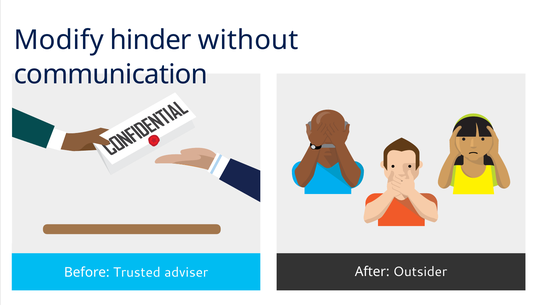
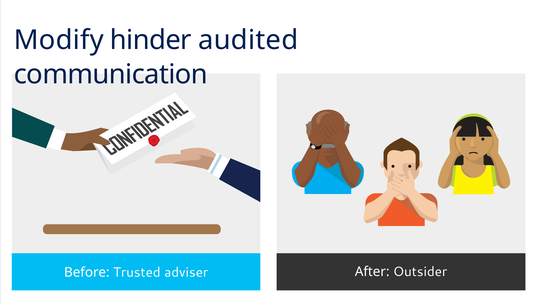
without: without -> audited
